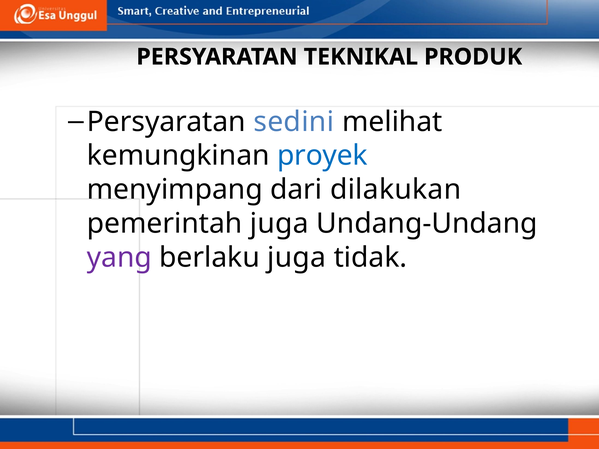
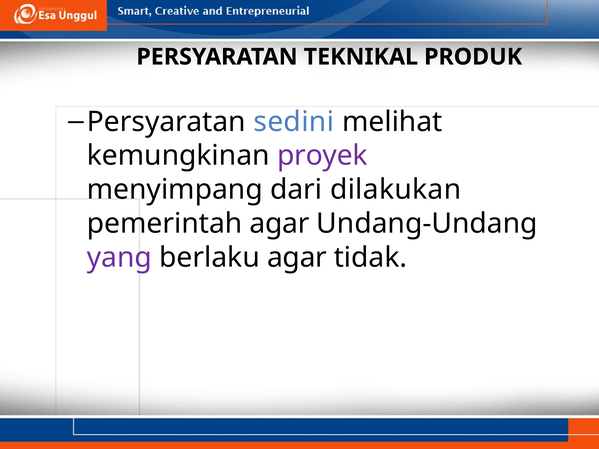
proyek colour: blue -> purple
pemerintah juga: juga -> agar
berlaku juga: juga -> agar
